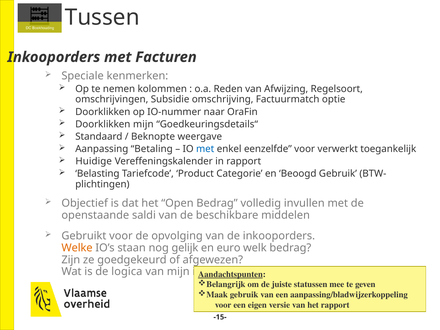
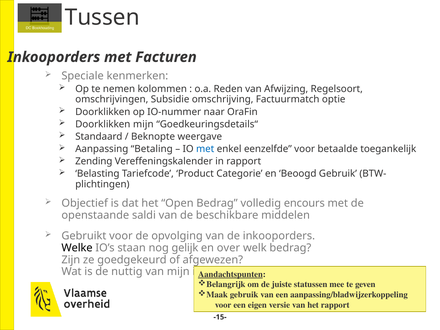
verwerkt: verwerkt -> betaalde
Huidige: Huidige -> Zending
invullen: invullen -> encours
Welke colour: orange -> black
euro: euro -> over
logica: logica -> nuttig
